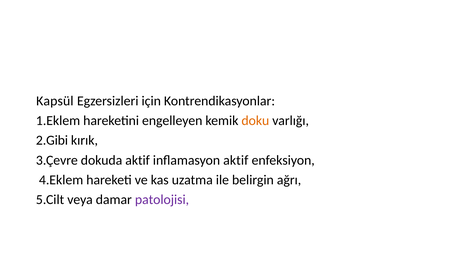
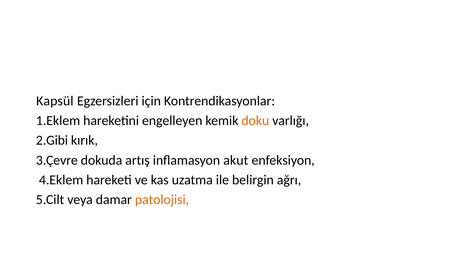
dokuda aktif: aktif -> artış
inflamasyon aktif: aktif -> akut
patolojisi colour: purple -> orange
